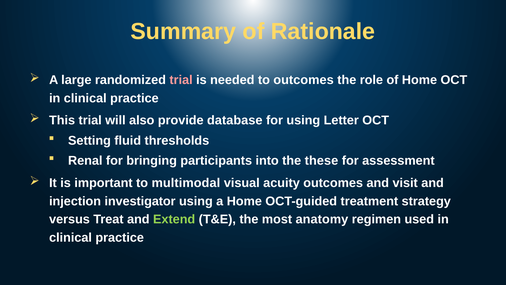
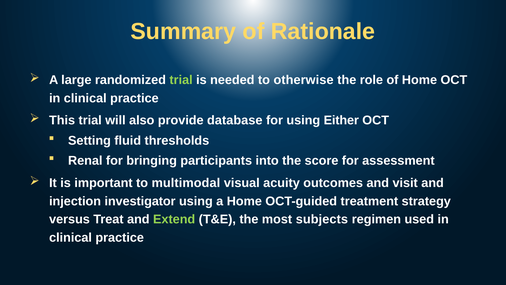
trial at (181, 80) colour: pink -> light green
to outcomes: outcomes -> otherwise
Letter: Letter -> Either
these: these -> score
anatomy: anatomy -> subjects
